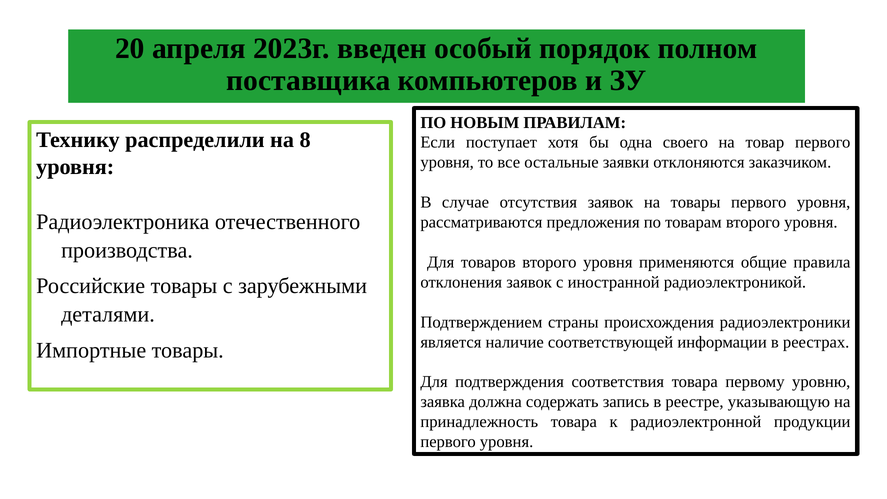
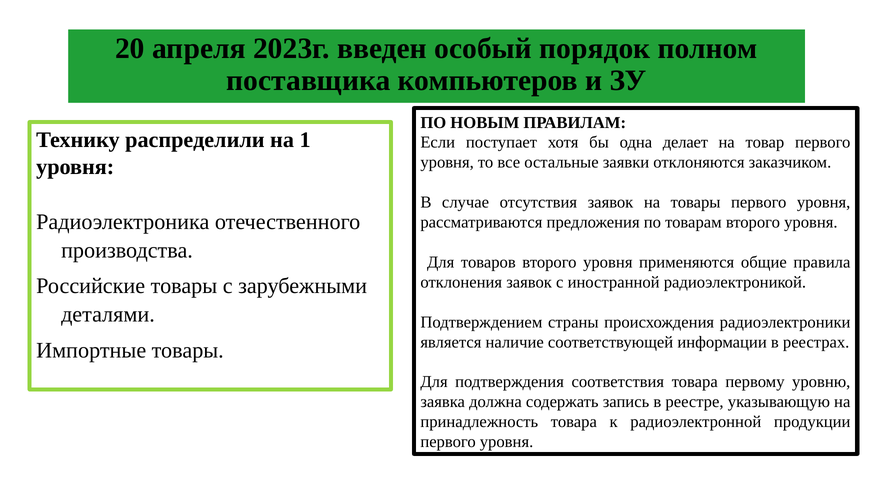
8: 8 -> 1
своего: своего -> делает
